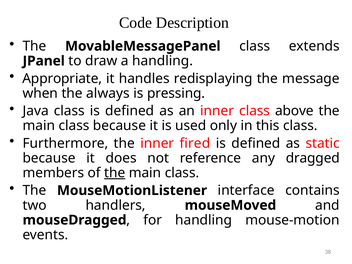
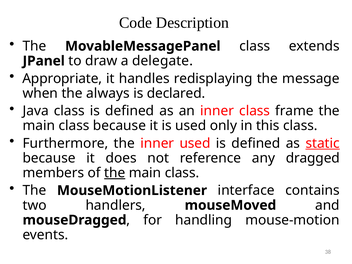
a handling: handling -> delegate
pressing: pressing -> declared
above: above -> frame
inner fired: fired -> used
static underline: none -> present
